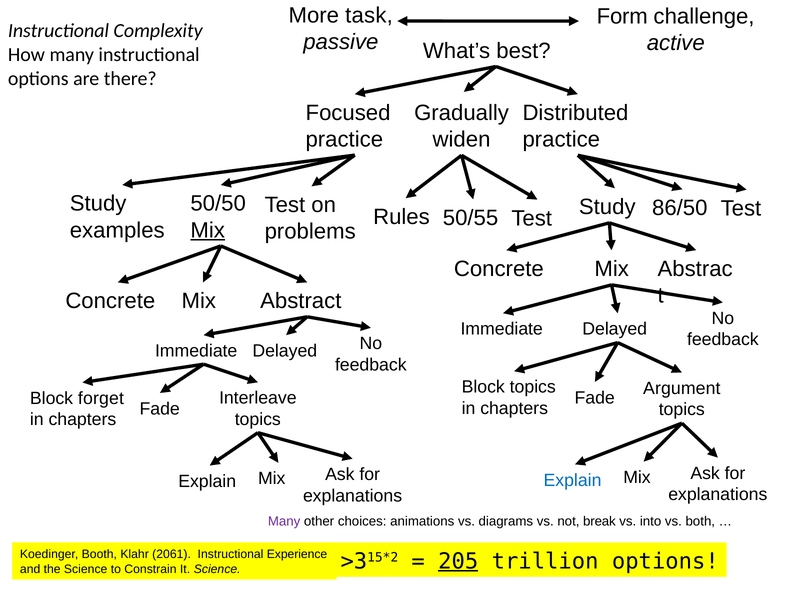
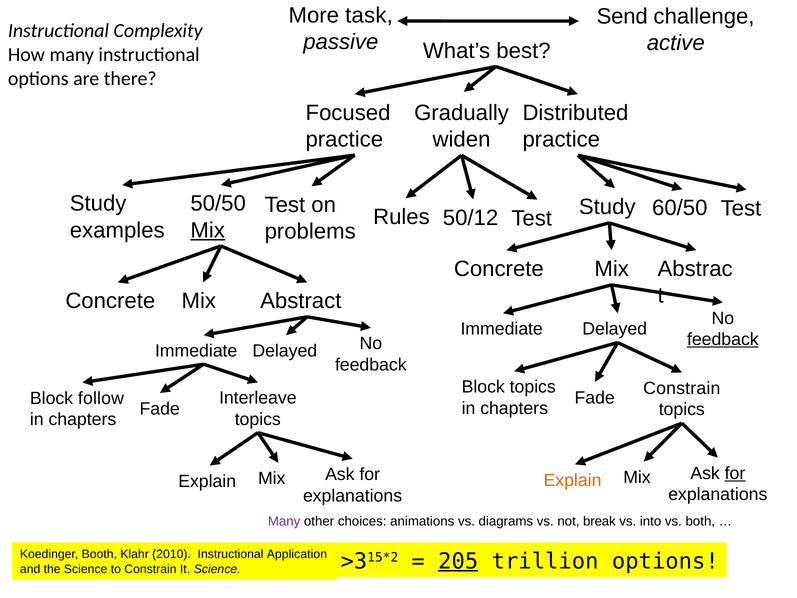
Form: Form -> Send
86/50: 86/50 -> 60/50
50/55: 50/55 -> 50/12
feedback at (723, 339) underline: none -> present
Argument at (682, 388): Argument -> Constrain
forget: forget -> follow
Explain at (573, 480) colour: blue -> orange
for at (735, 473) underline: none -> present
2061: 2061 -> 2010
Experience: Experience -> Application
